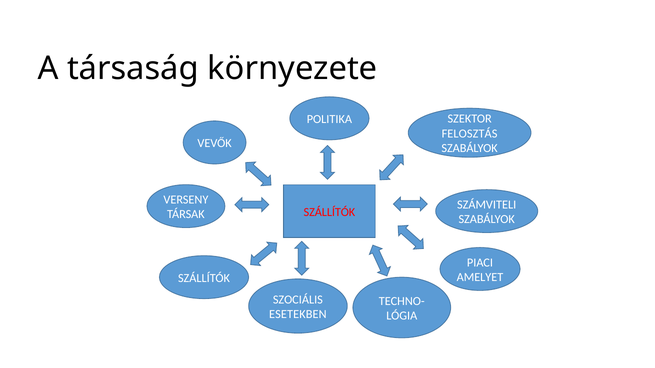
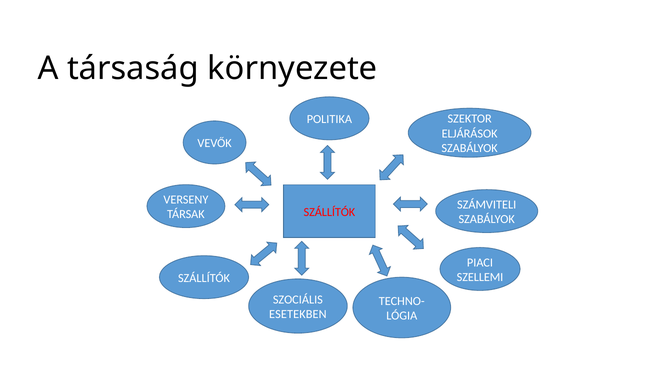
FELOSZTÁS: FELOSZTÁS -> ELJÁRÁSOK
AMELYET: AMELYET -> SZELLEMI
